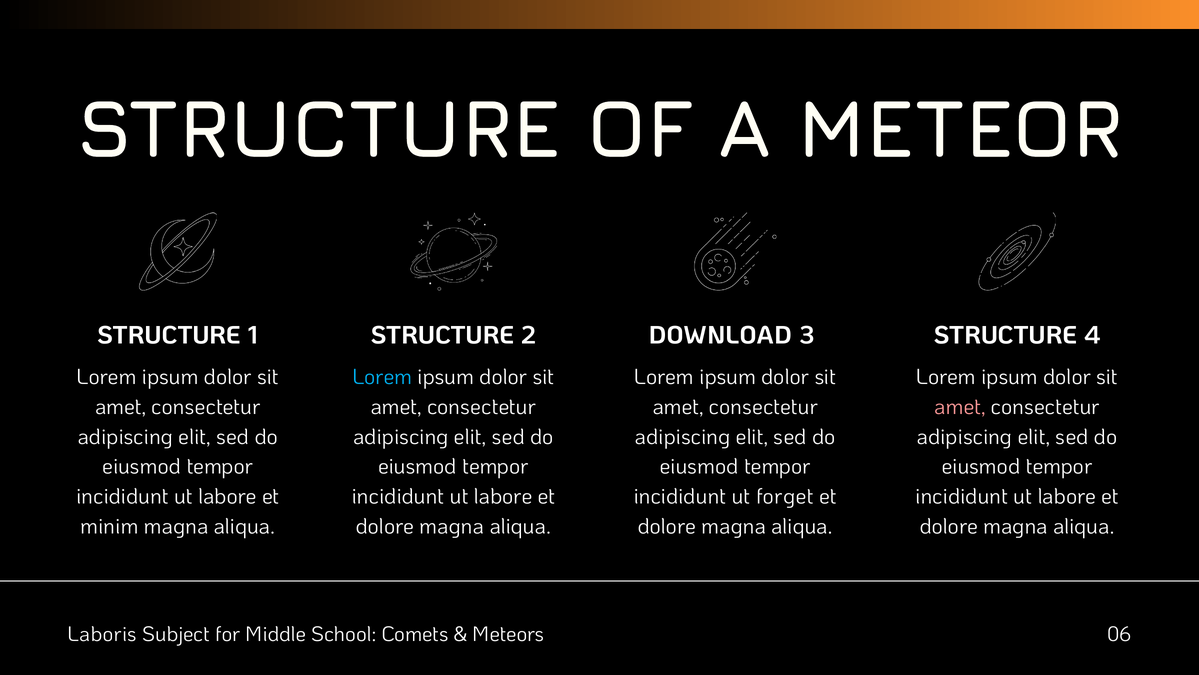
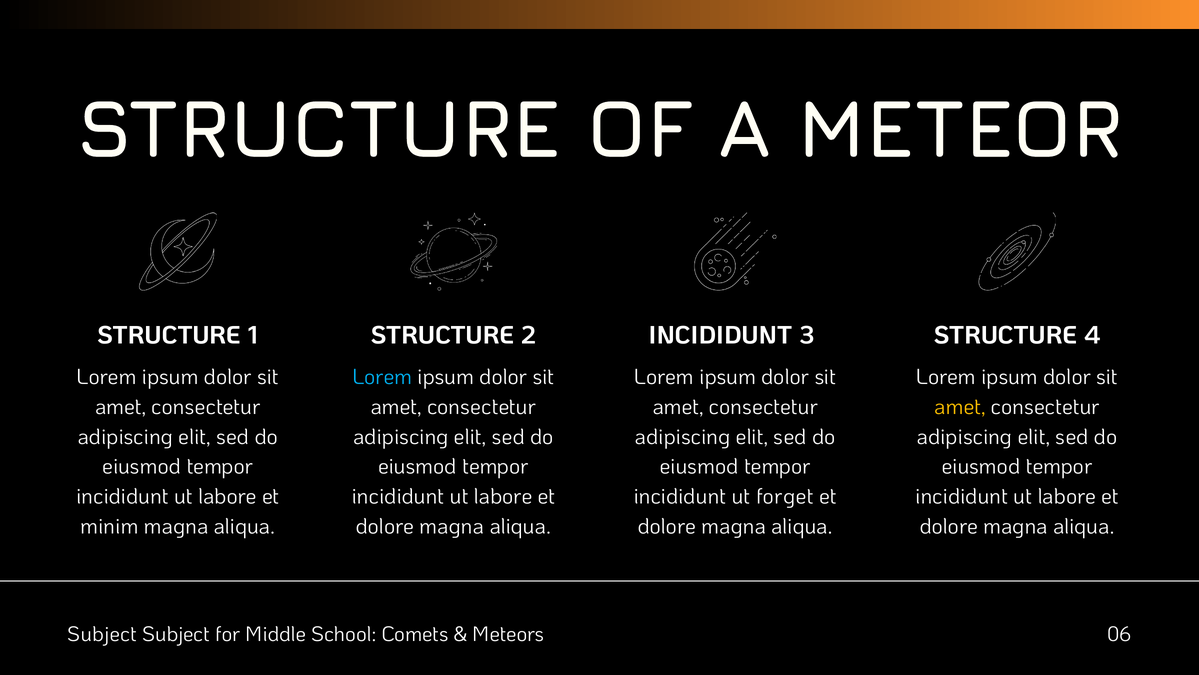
DOWNLOAD at (720, 335): DOWNLOAD -> INCIDIDUNT
amet at (960, 407) colour: pink -> yellow
Laboris at (102, 634): Laboris -> Subject
